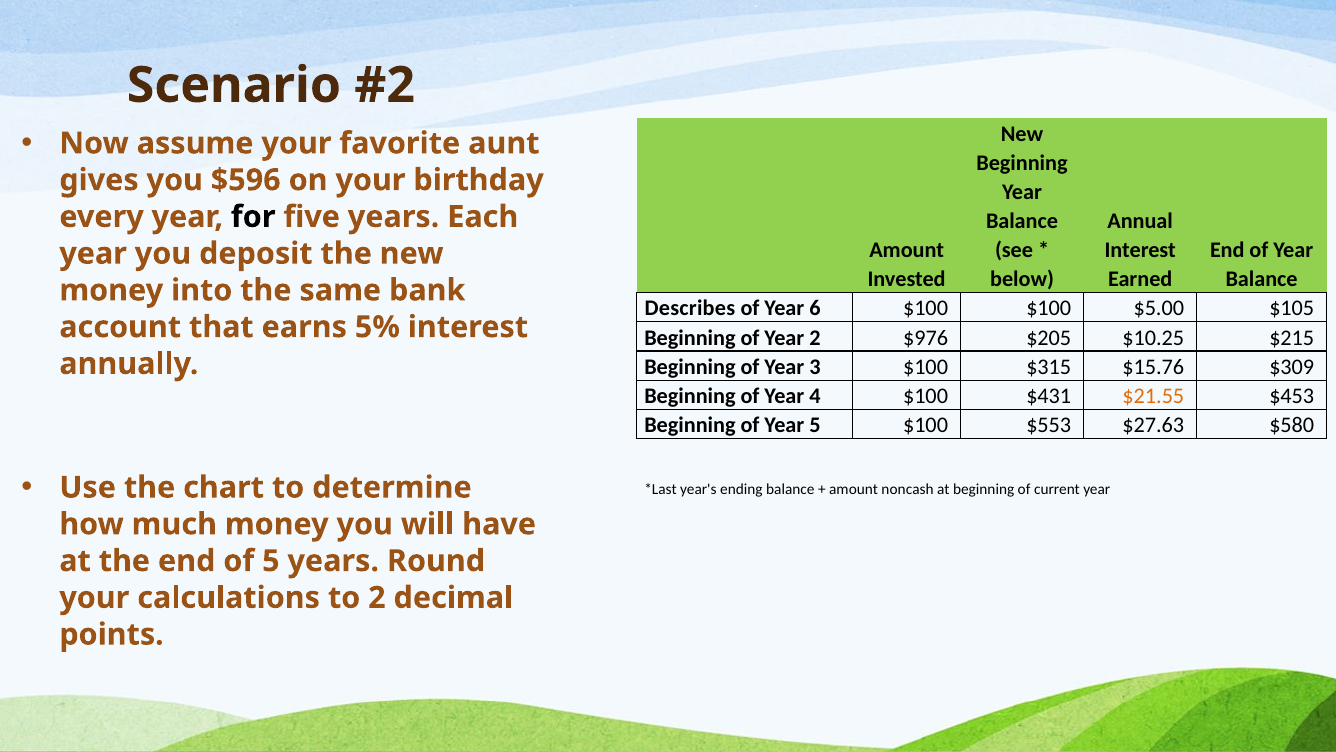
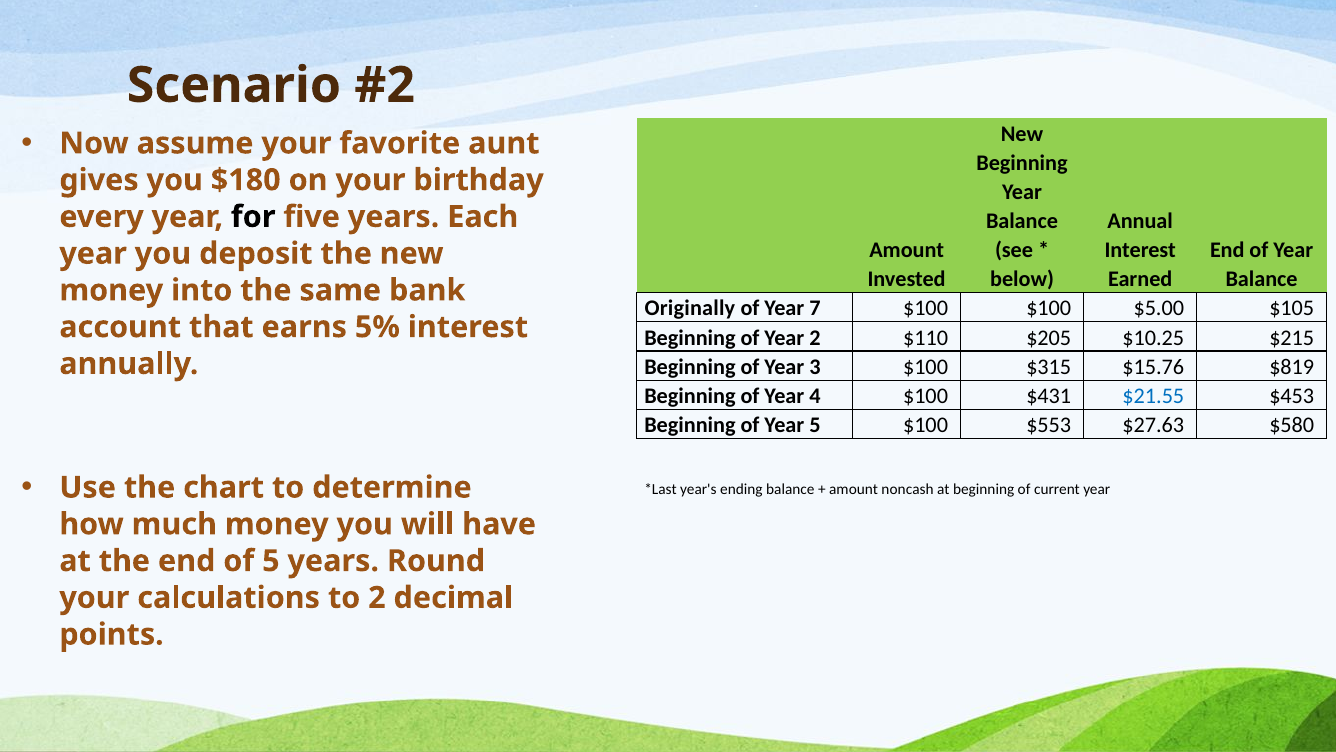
$596: $596 -> $180
Describes: Describes -> Originally
6: 6 -> 7
$976: $976 -> $110
$309: $309 -> $819
$21.55 colour: orange -> blue
